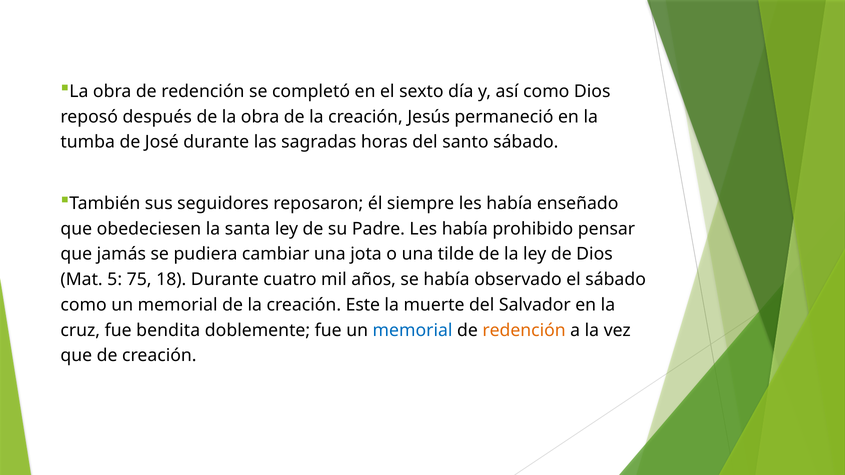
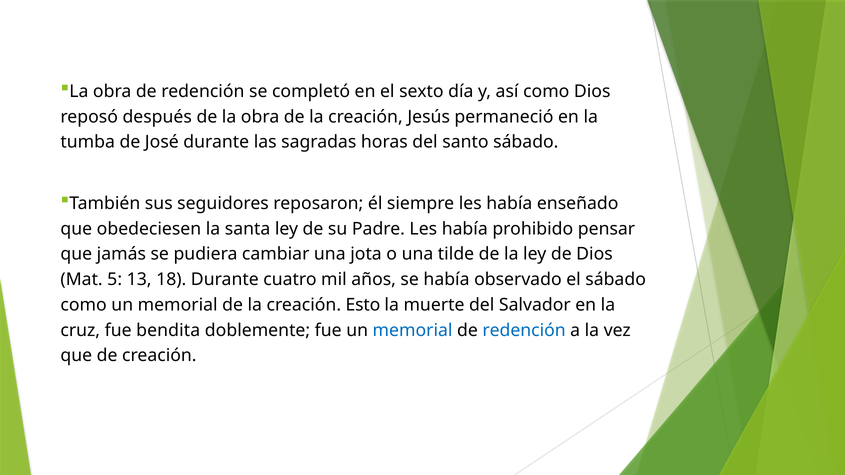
75: 75 -> 13
Este: Este -> Esto
redención at (524, 330) colour: orange -> blue
